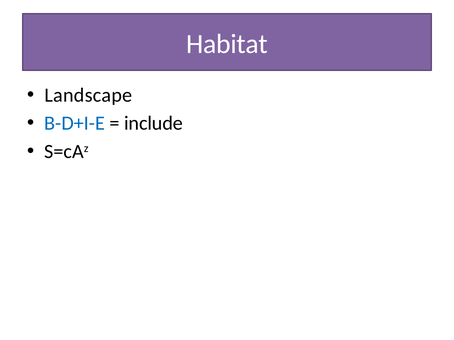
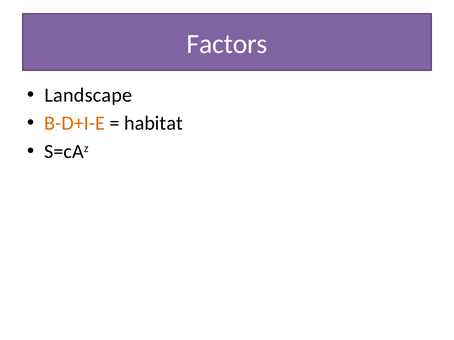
Habitat: Habitat -> Factors
B-D+I-E colour: blue -> orange
include: include -> habitat
